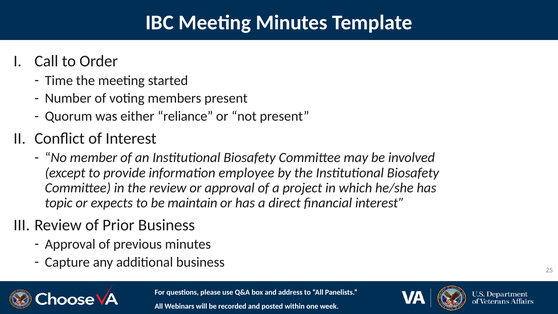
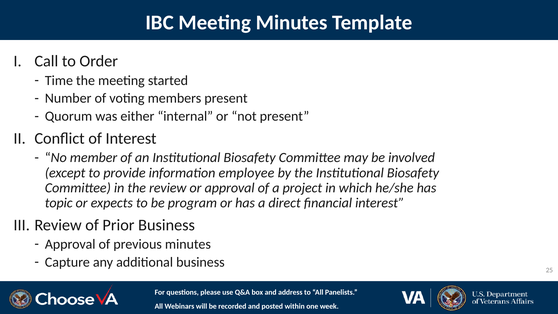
reliance: reliance -> internal
maintain: maintain -> program
